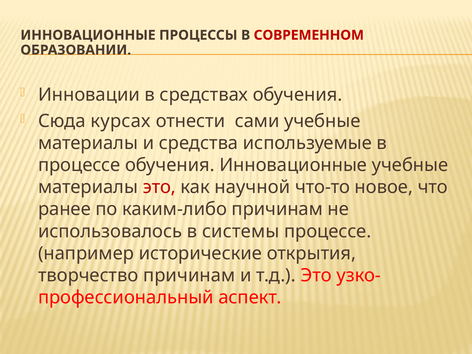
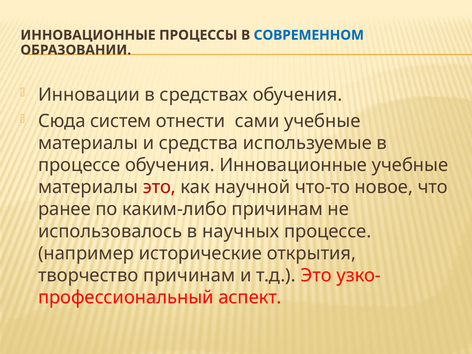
СОВРЕМЕННОМ colour: red -> blue
курсах: курсах -> систем
системы: системы -> научных
